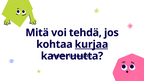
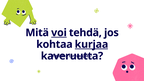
voi underline: none -> present
